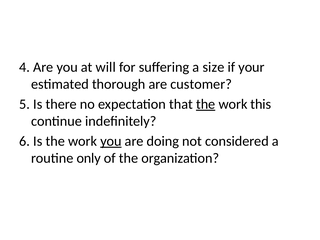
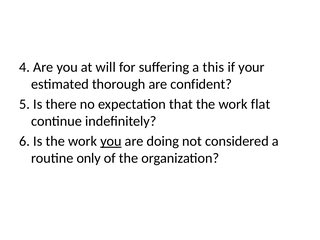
size: size -> this
customer: customer -> confident
the at (206, 104) underline: present -> none
this: this -> flat
